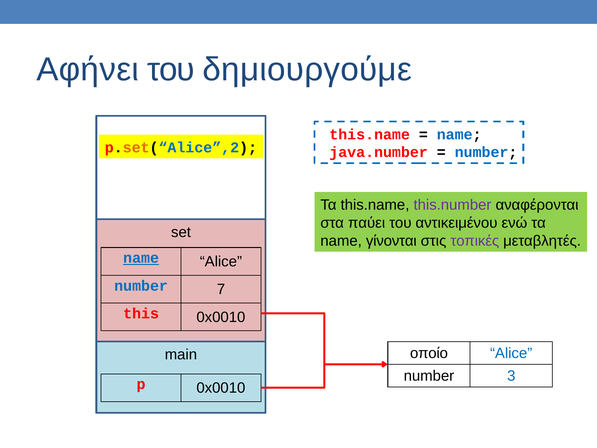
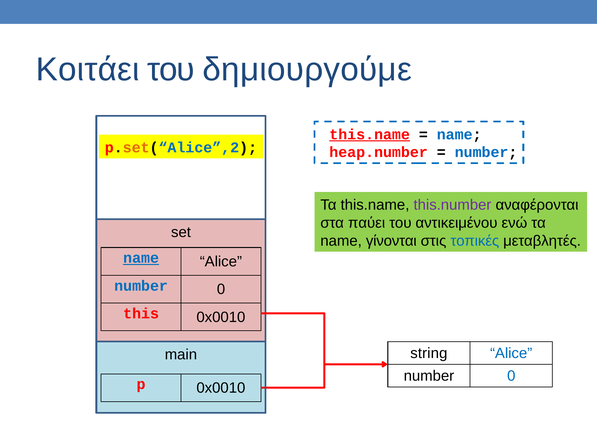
Αφήνει: Αφήνει -> Κοιτάει
this.name at (370, 134) underline: none -> present
java.number: java.number -> heap.number
τοπικές colour: purple -> blue
7 at (221, 289): 7 -> 0
οποίο: οποίο -> string
3 at (511, 376): 3 -> 0
